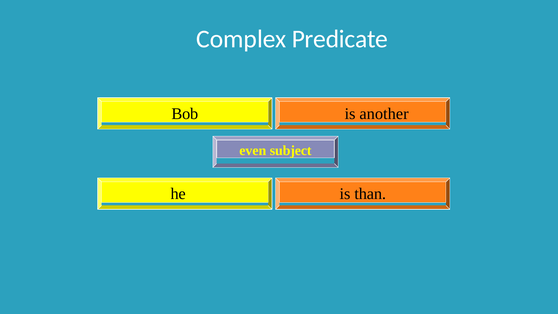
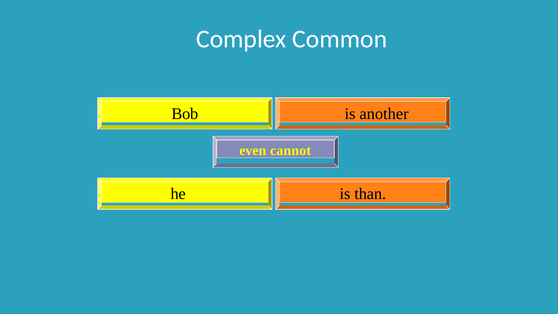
Predicate: Predicate -> Common
subject: subject -> cannot
